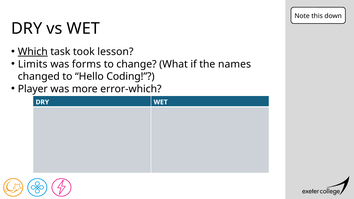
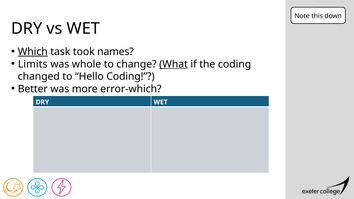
lesson: lesson -> names
forms: forms -> whole
What underline: none -> present
the names: names -> coding
Player: Player -> Better
